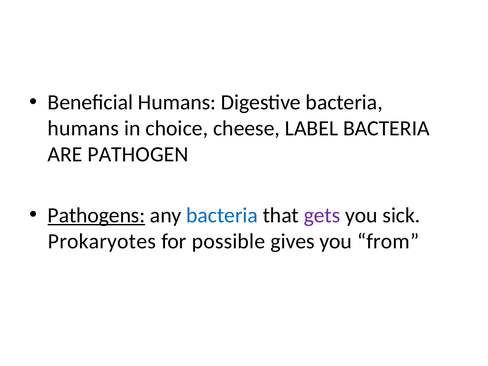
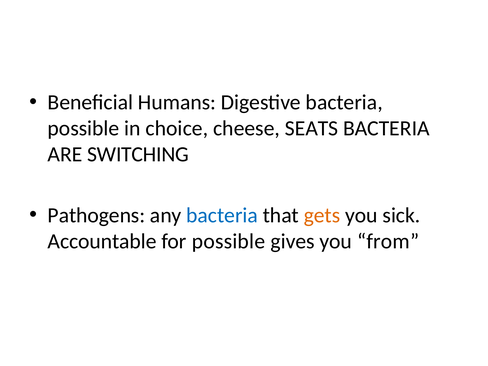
humans at (83, 128): humans -> possible
LABEL: LABEL -> SEATS
PATHOGEN: PATHOGEN -> SWITCHING
Pathogens underline: present -> none
gets colour: purple -> orange
Prokaryotes: Prokaryotes -> Accountable
